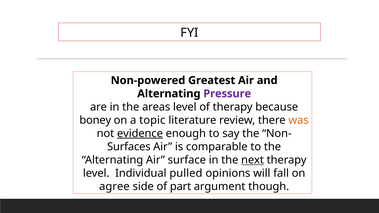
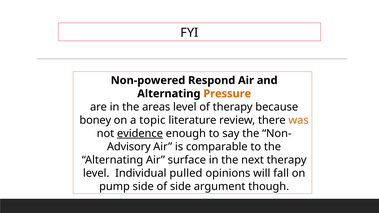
Greatest: Greatest -> Respond
Pressure colour: purple -> orange
Surfaces: Surfaces -> Advisory
next underline: present -> none
agree: agree -> pump
of part: part -> side
